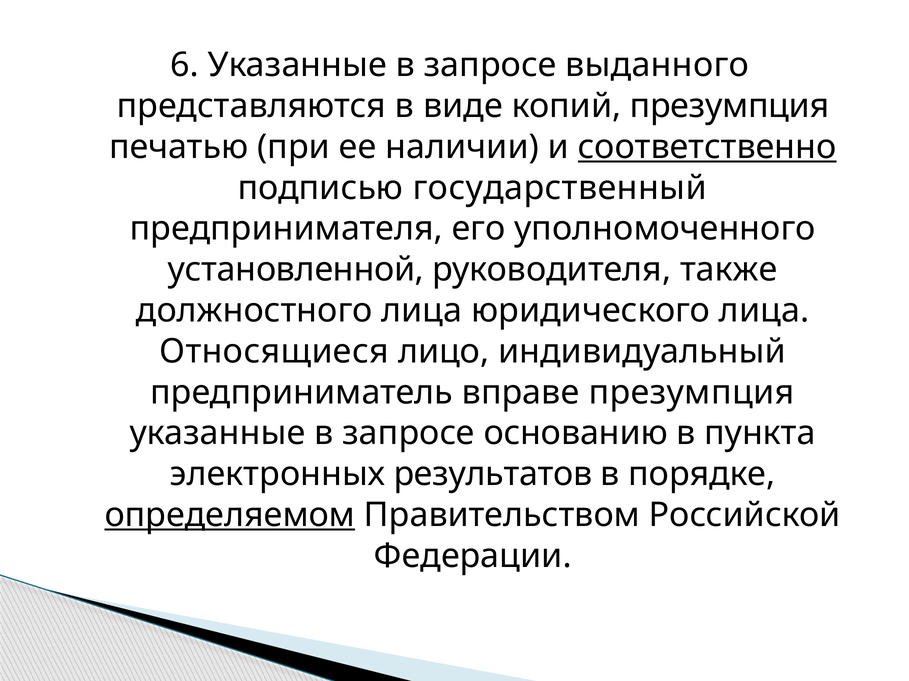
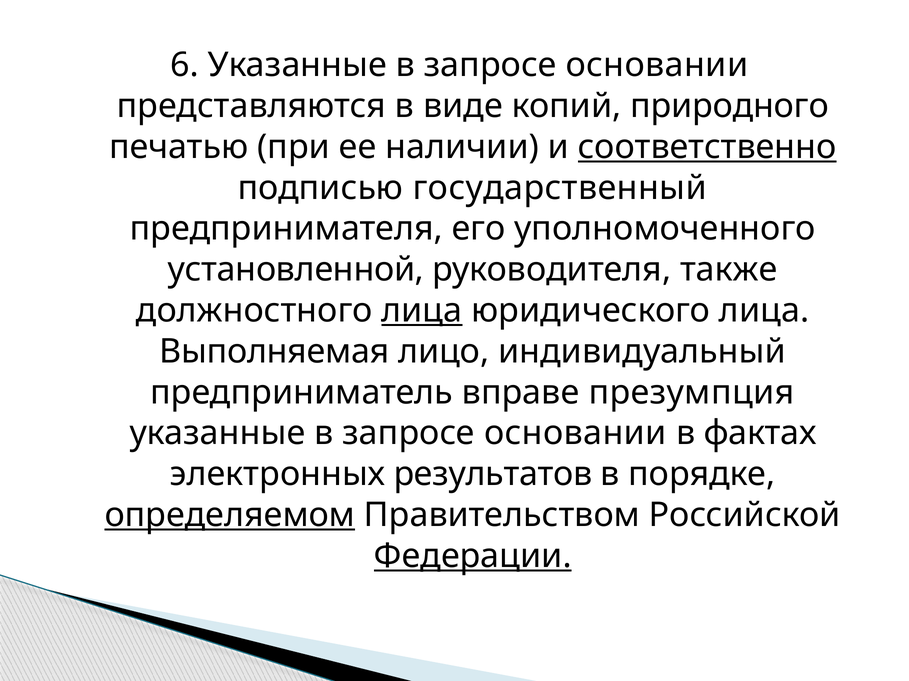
выданного at (657, 65): выданного -> основании
копий презумпция: презумпция -> природного
лица at (422, 311) underline: none -> present
Относящиеся: Относящиеся -> Выполняемая
основанию at (576, 434): основанию -> основании
пункта: пункта -> фактах
Федерации underline: none -> present
